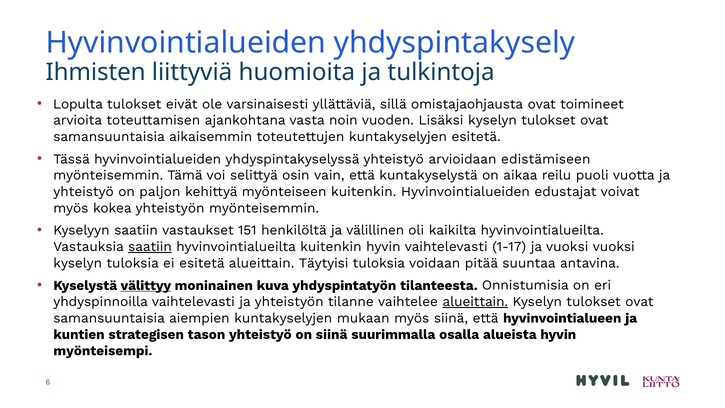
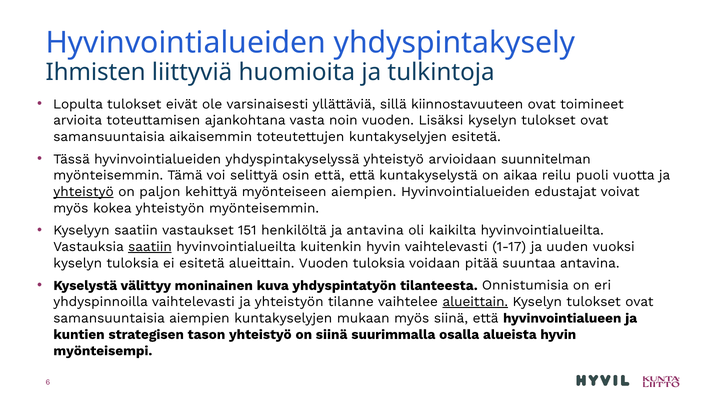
omistajaohjausta: omistajaohjausta -> kiinnostavuuteen
edistämiseen: edistämiseen -> suunnitelman
osin vain: vain -> että
yhteistyö at (84, 192) underline: none -> present
myönteiseen kuitenkin: kuitenkin -> aiempien
ja välillinen: välillinen -> antavina
ja vuoksi: vuoksi -> uuden
alueittain Täytyisi: Täytyisi -> Vuoden
välittyy underline: present -> none
